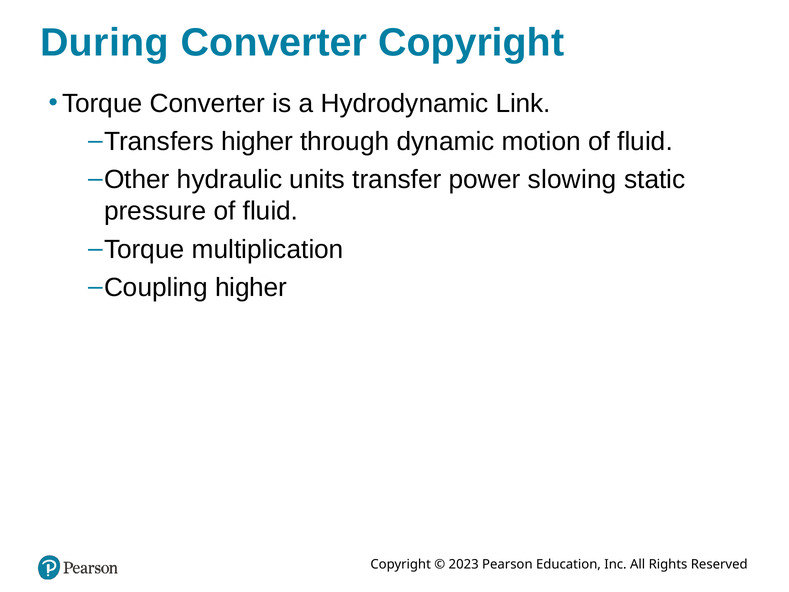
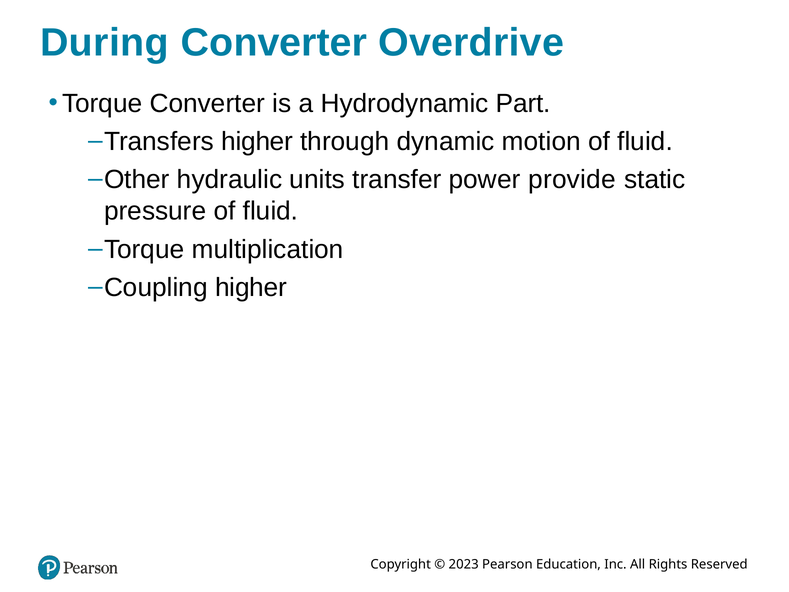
Converter Copyright: Copyright -> Overdrive
Link: Link -> Part
slowing: slowing -> provide
